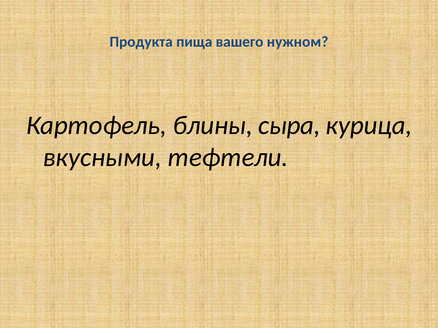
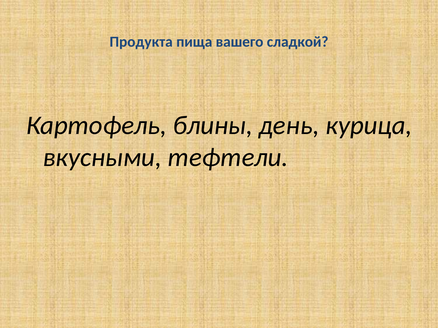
нужном: нужном -> сладкой
сыра: сыра -> день
